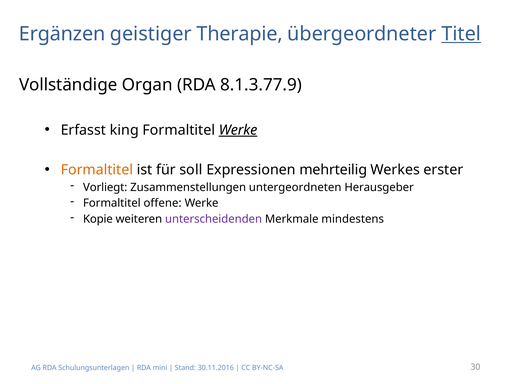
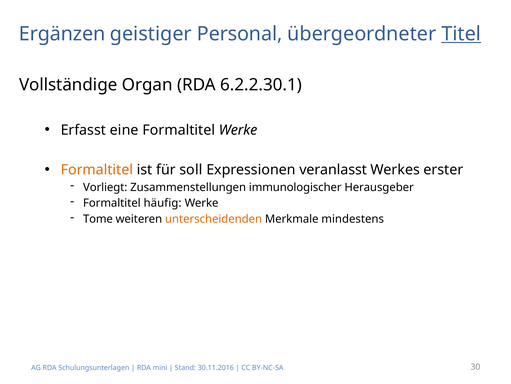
Therapie: Therapie -> Personal
8.1.3.77.9: 8.1.3.77.9 -> 6.2.2.30.1
king: king -> eine
Werke at (238, 130) underline: present -> none
mehrteilig: mehrteilig -> veranlasst
untergeordneten: untergeordneten -> immunologischer
offene: offene -> häufig
Kopie: Kopie -> Tome
unterscheidenden colour: purple -> orange
